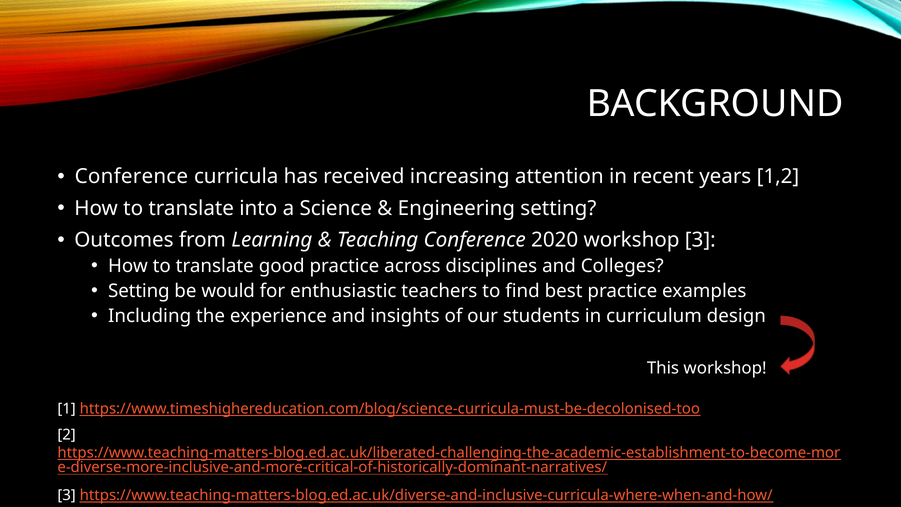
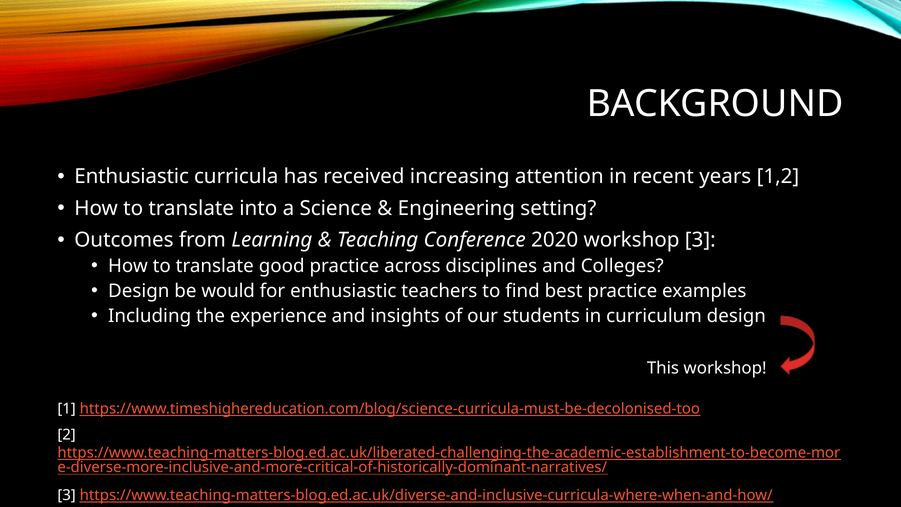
Conference at (131, 177): Conference -> Enthusiastic
Setting at (139, 291): Setting -> Design
